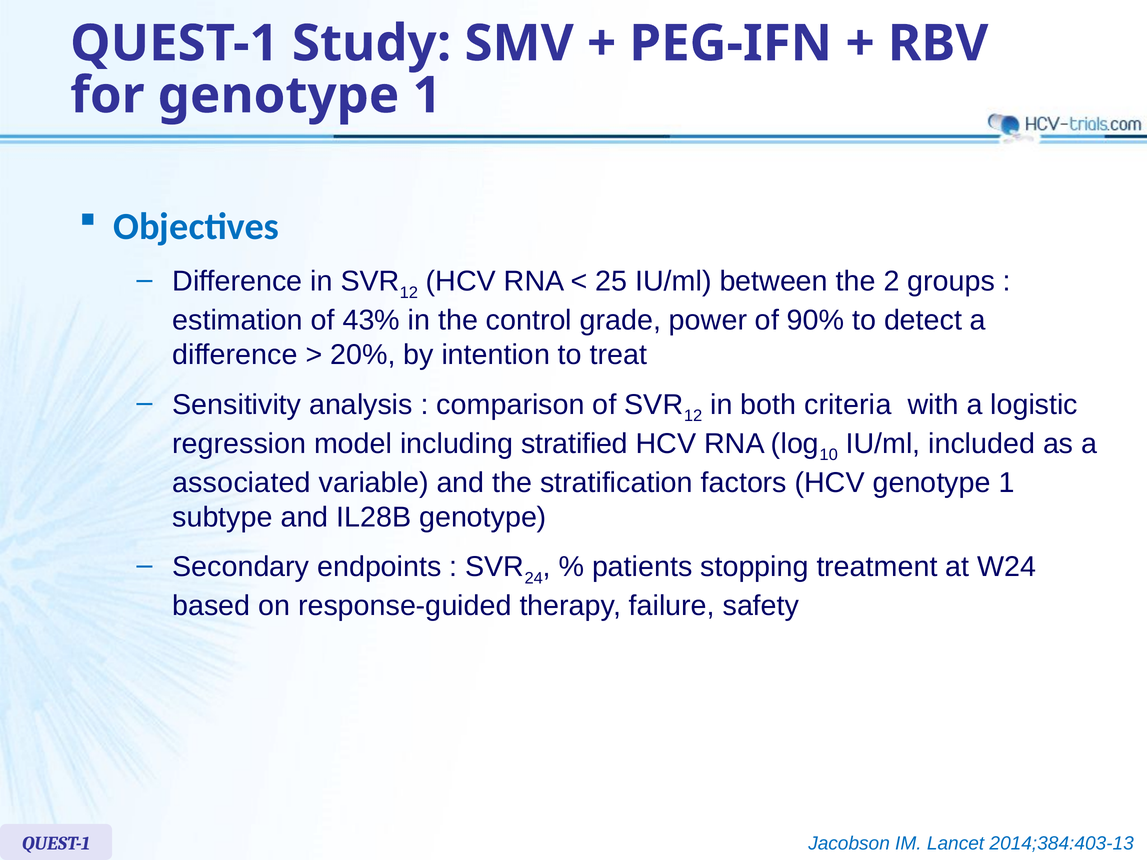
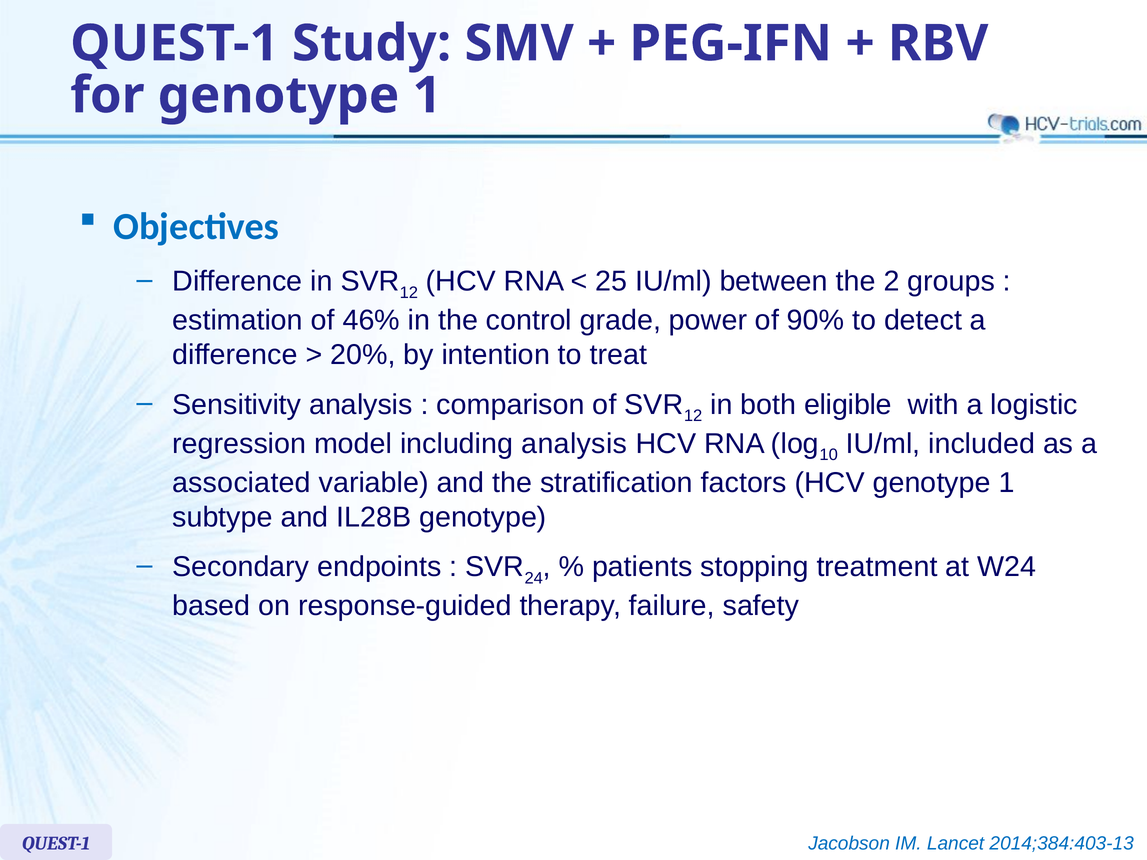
43%: 43% -> 46%
criteria: criteria -> eligible
including stratified: stratified -> analysis
